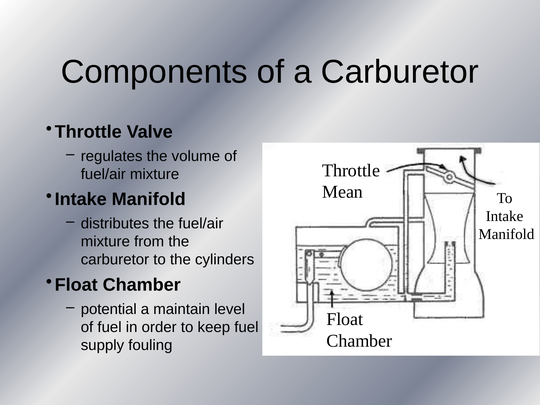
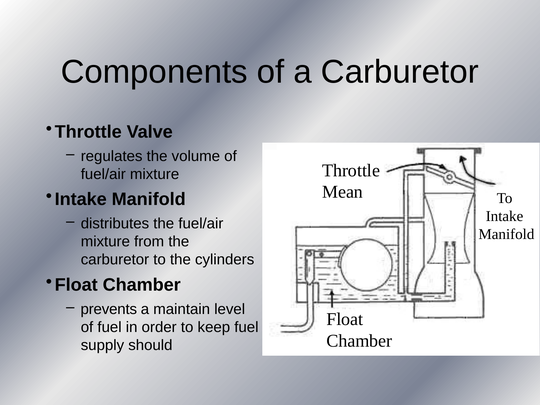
potential: potential -> prevents
fouling: fouling -> should
